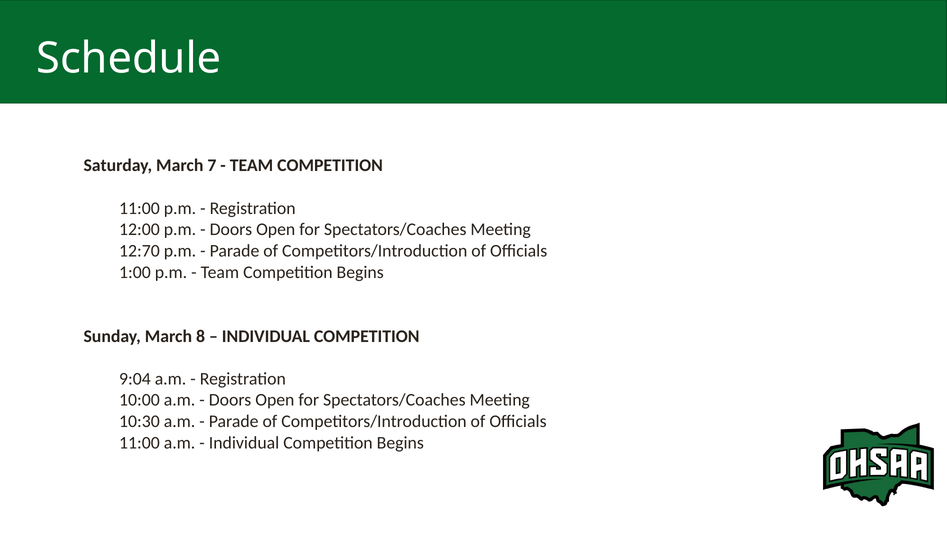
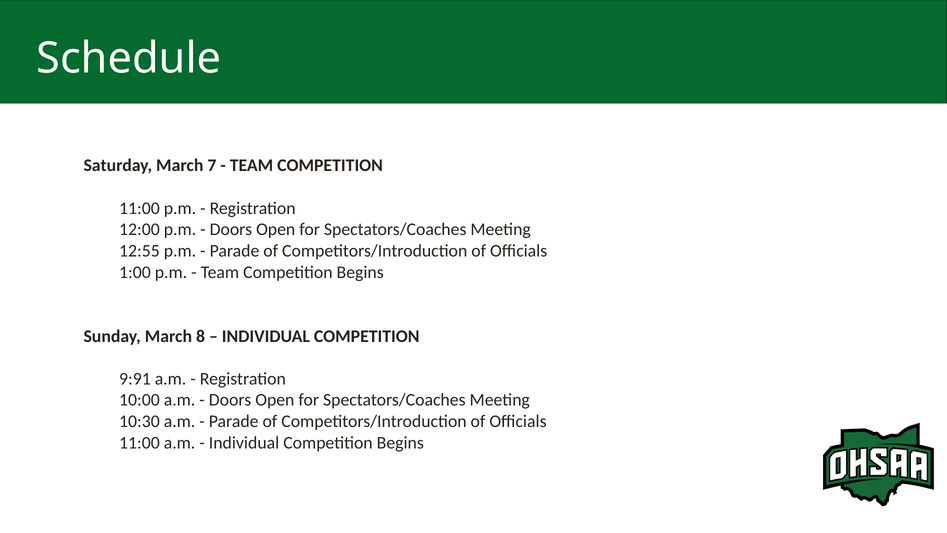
12:70: 12:70 -> 12:55
9:04: 9:04 -> 9:91
